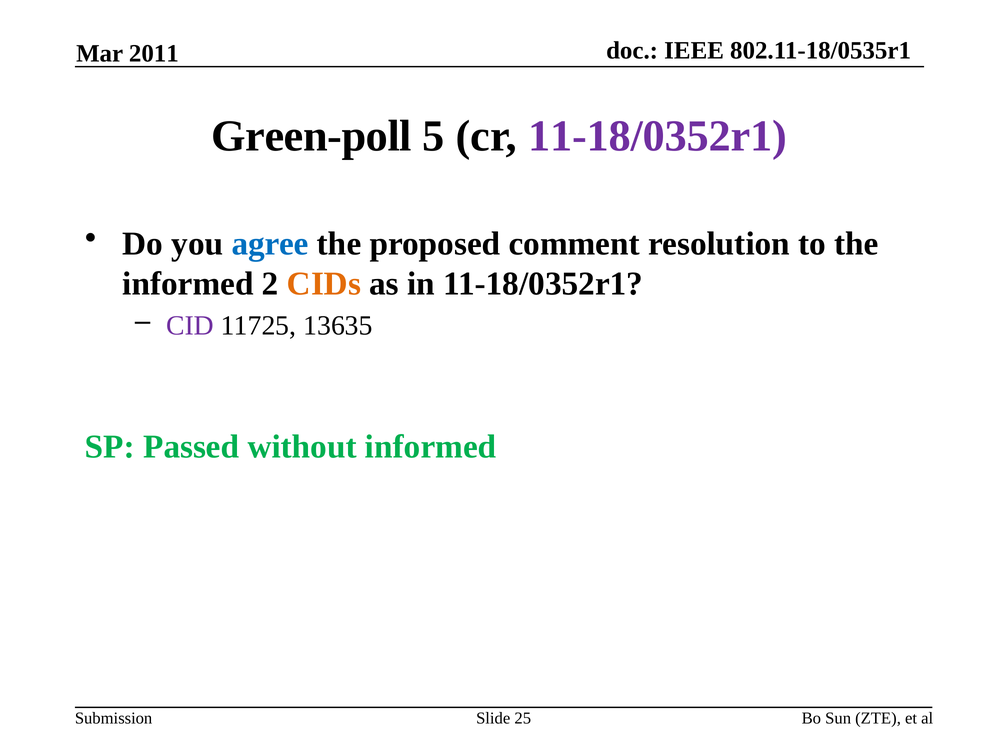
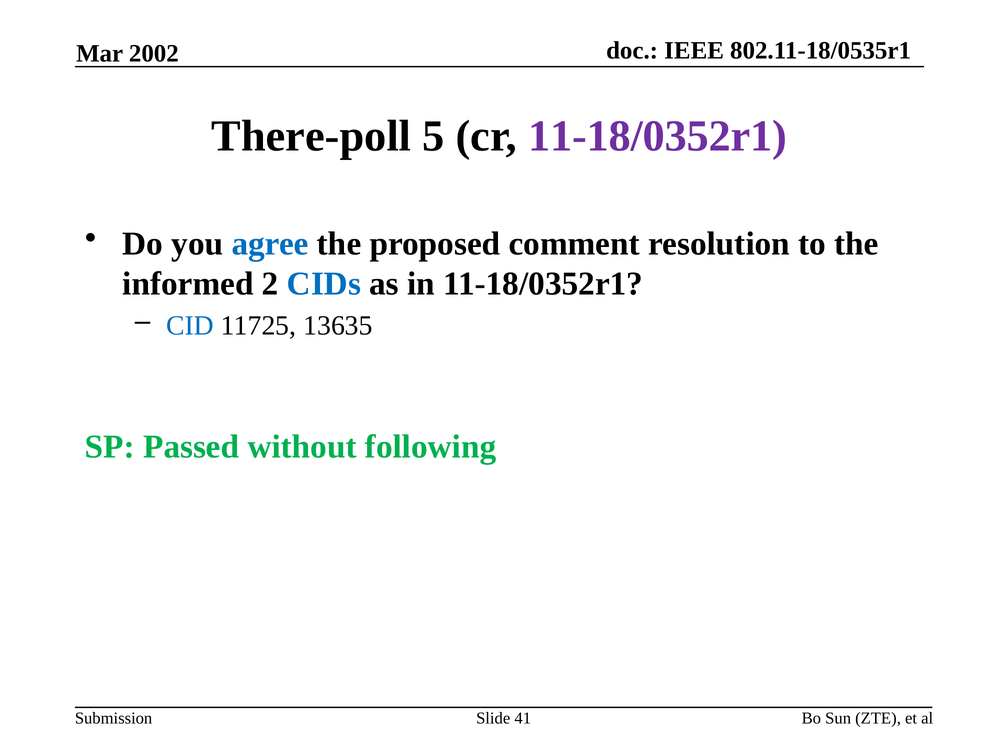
2011: 2011 -> 2002
Green-poll: Green-poll -> There-poll
CIDs colour: orange -> blue
CID colour: purple -> blue
without informed: informed -> following
25: 25 -> 41
